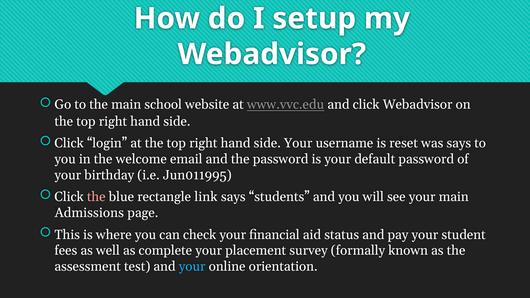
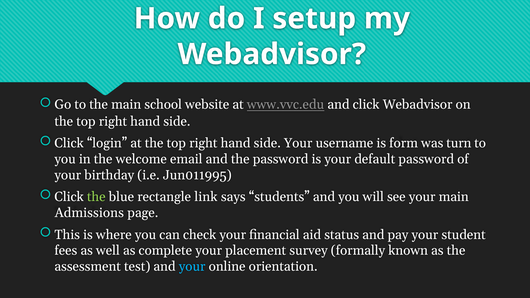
reset: reset -> form
was says: says -> turn
the at (96, 197) colour: pink -> light green
